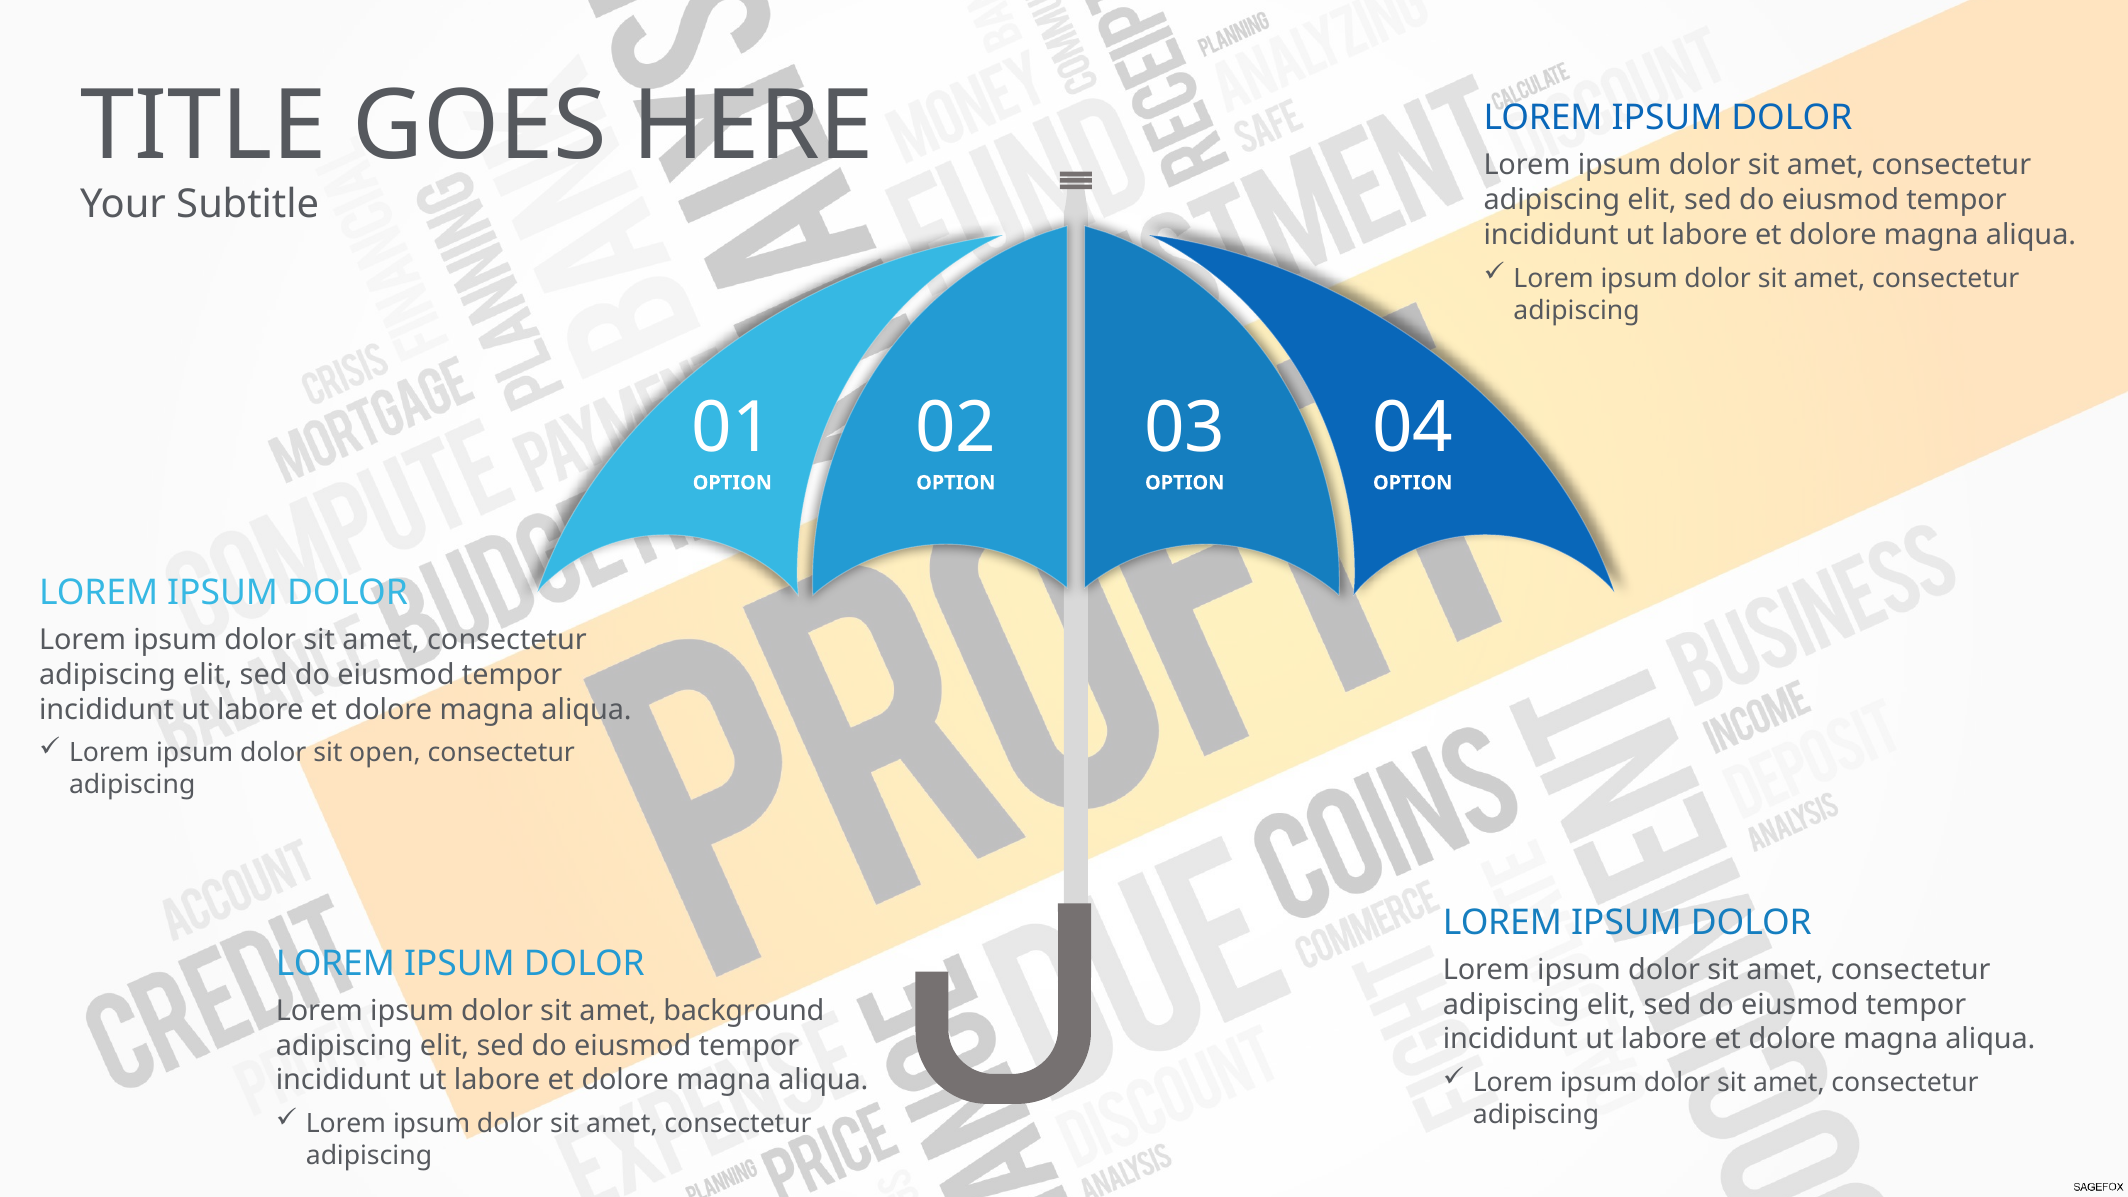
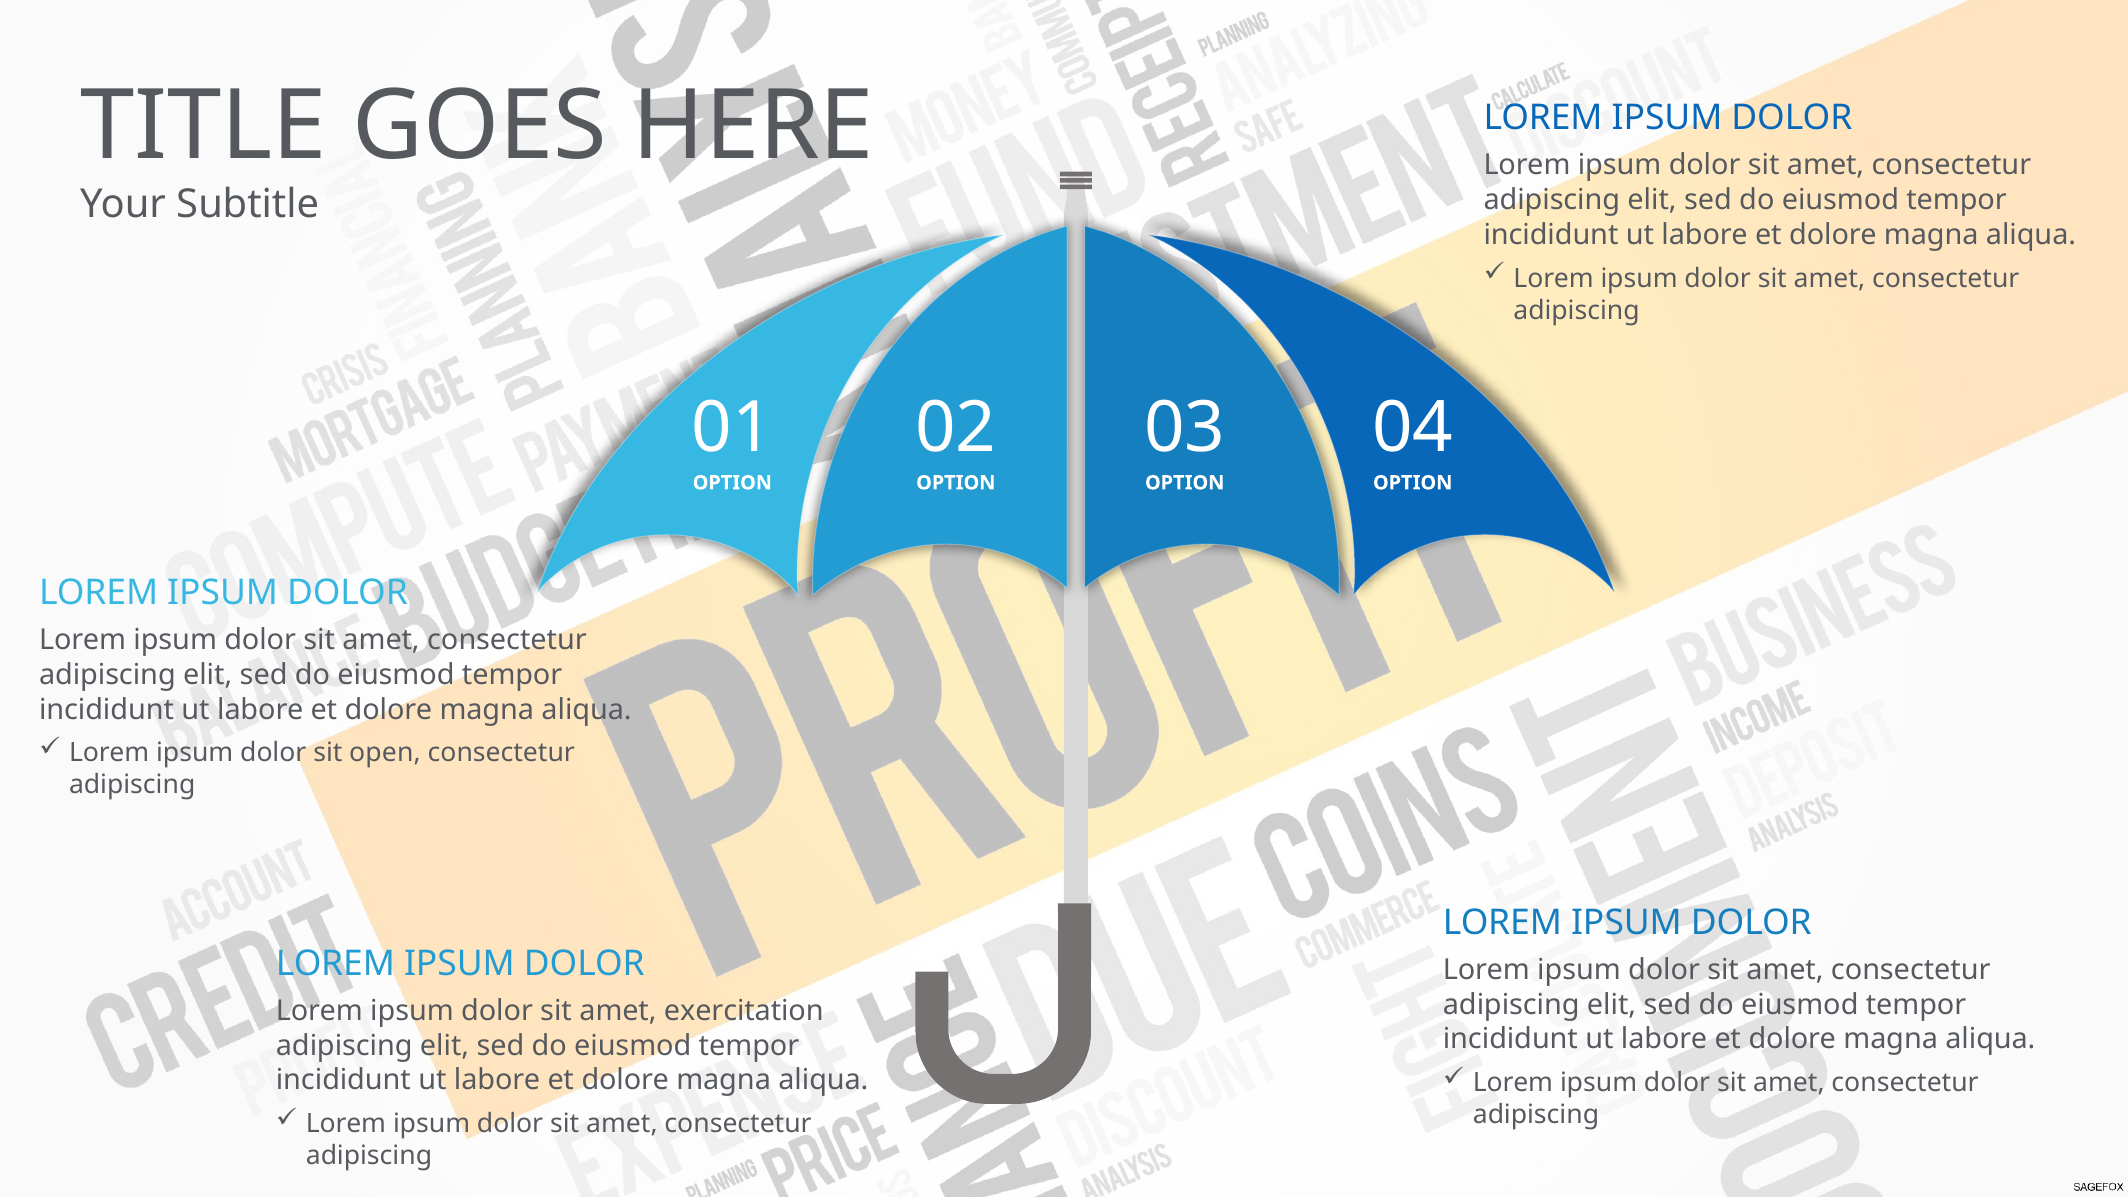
background: background -> exercitation
